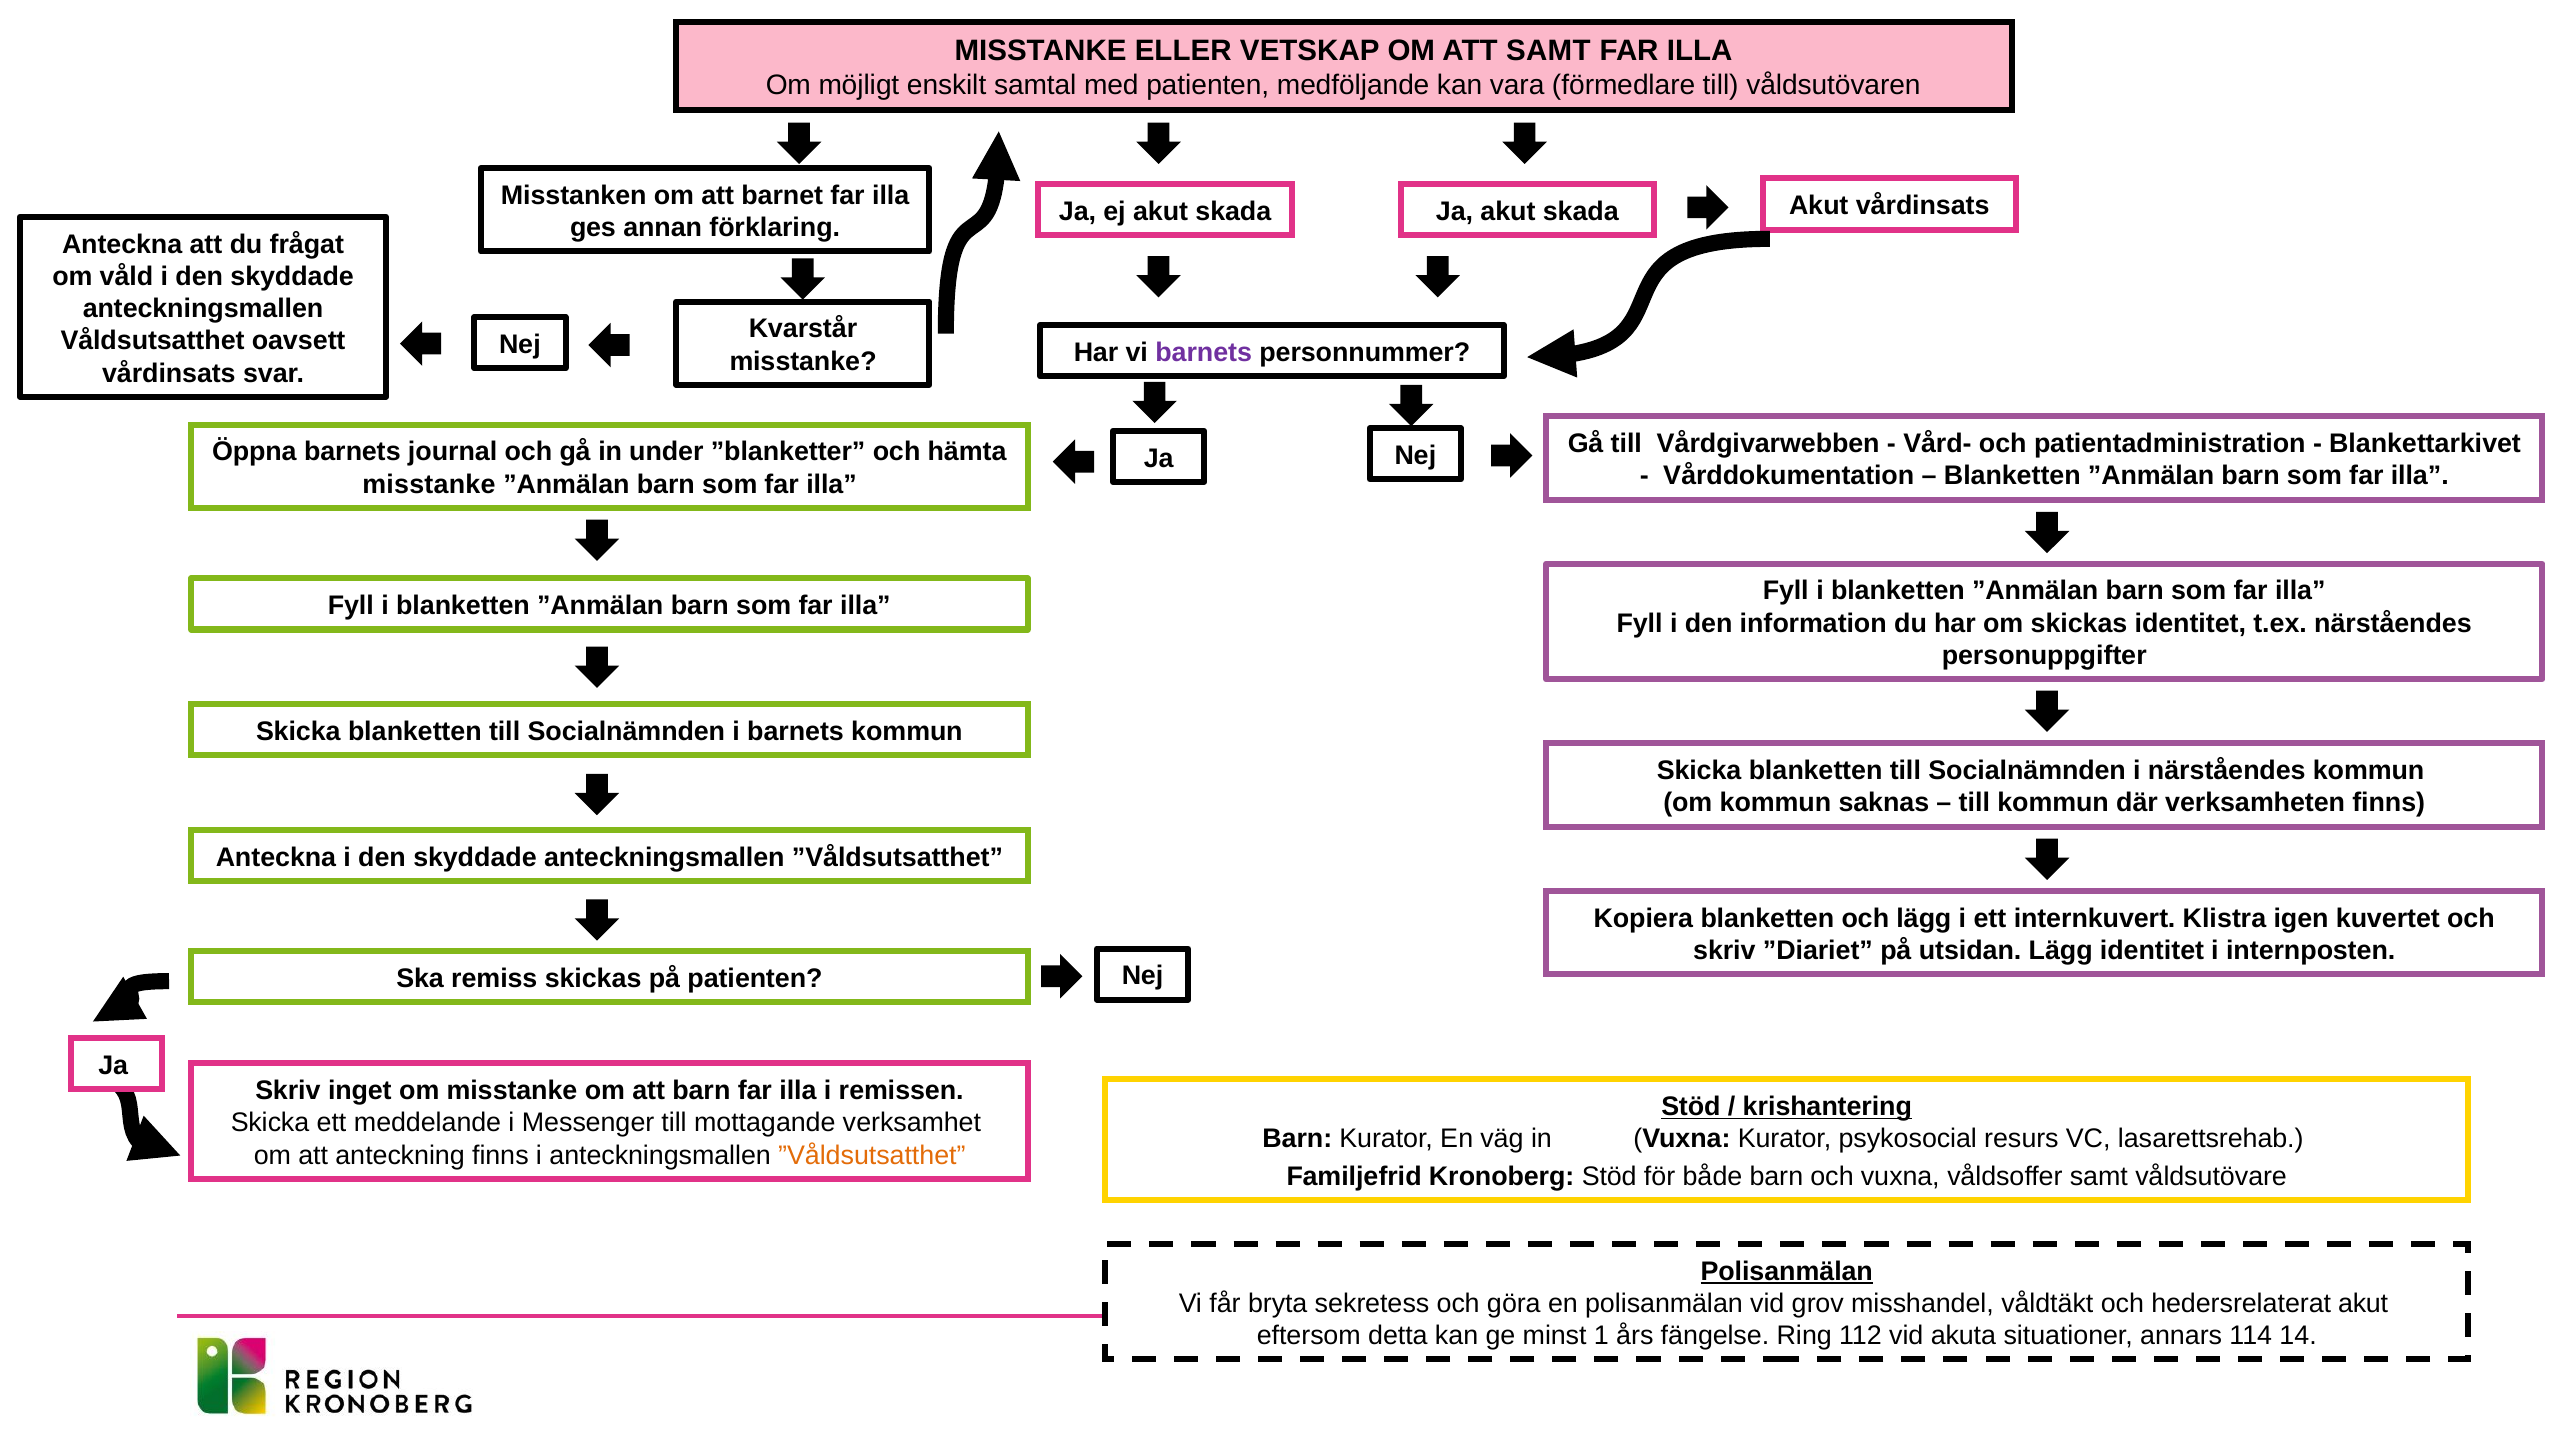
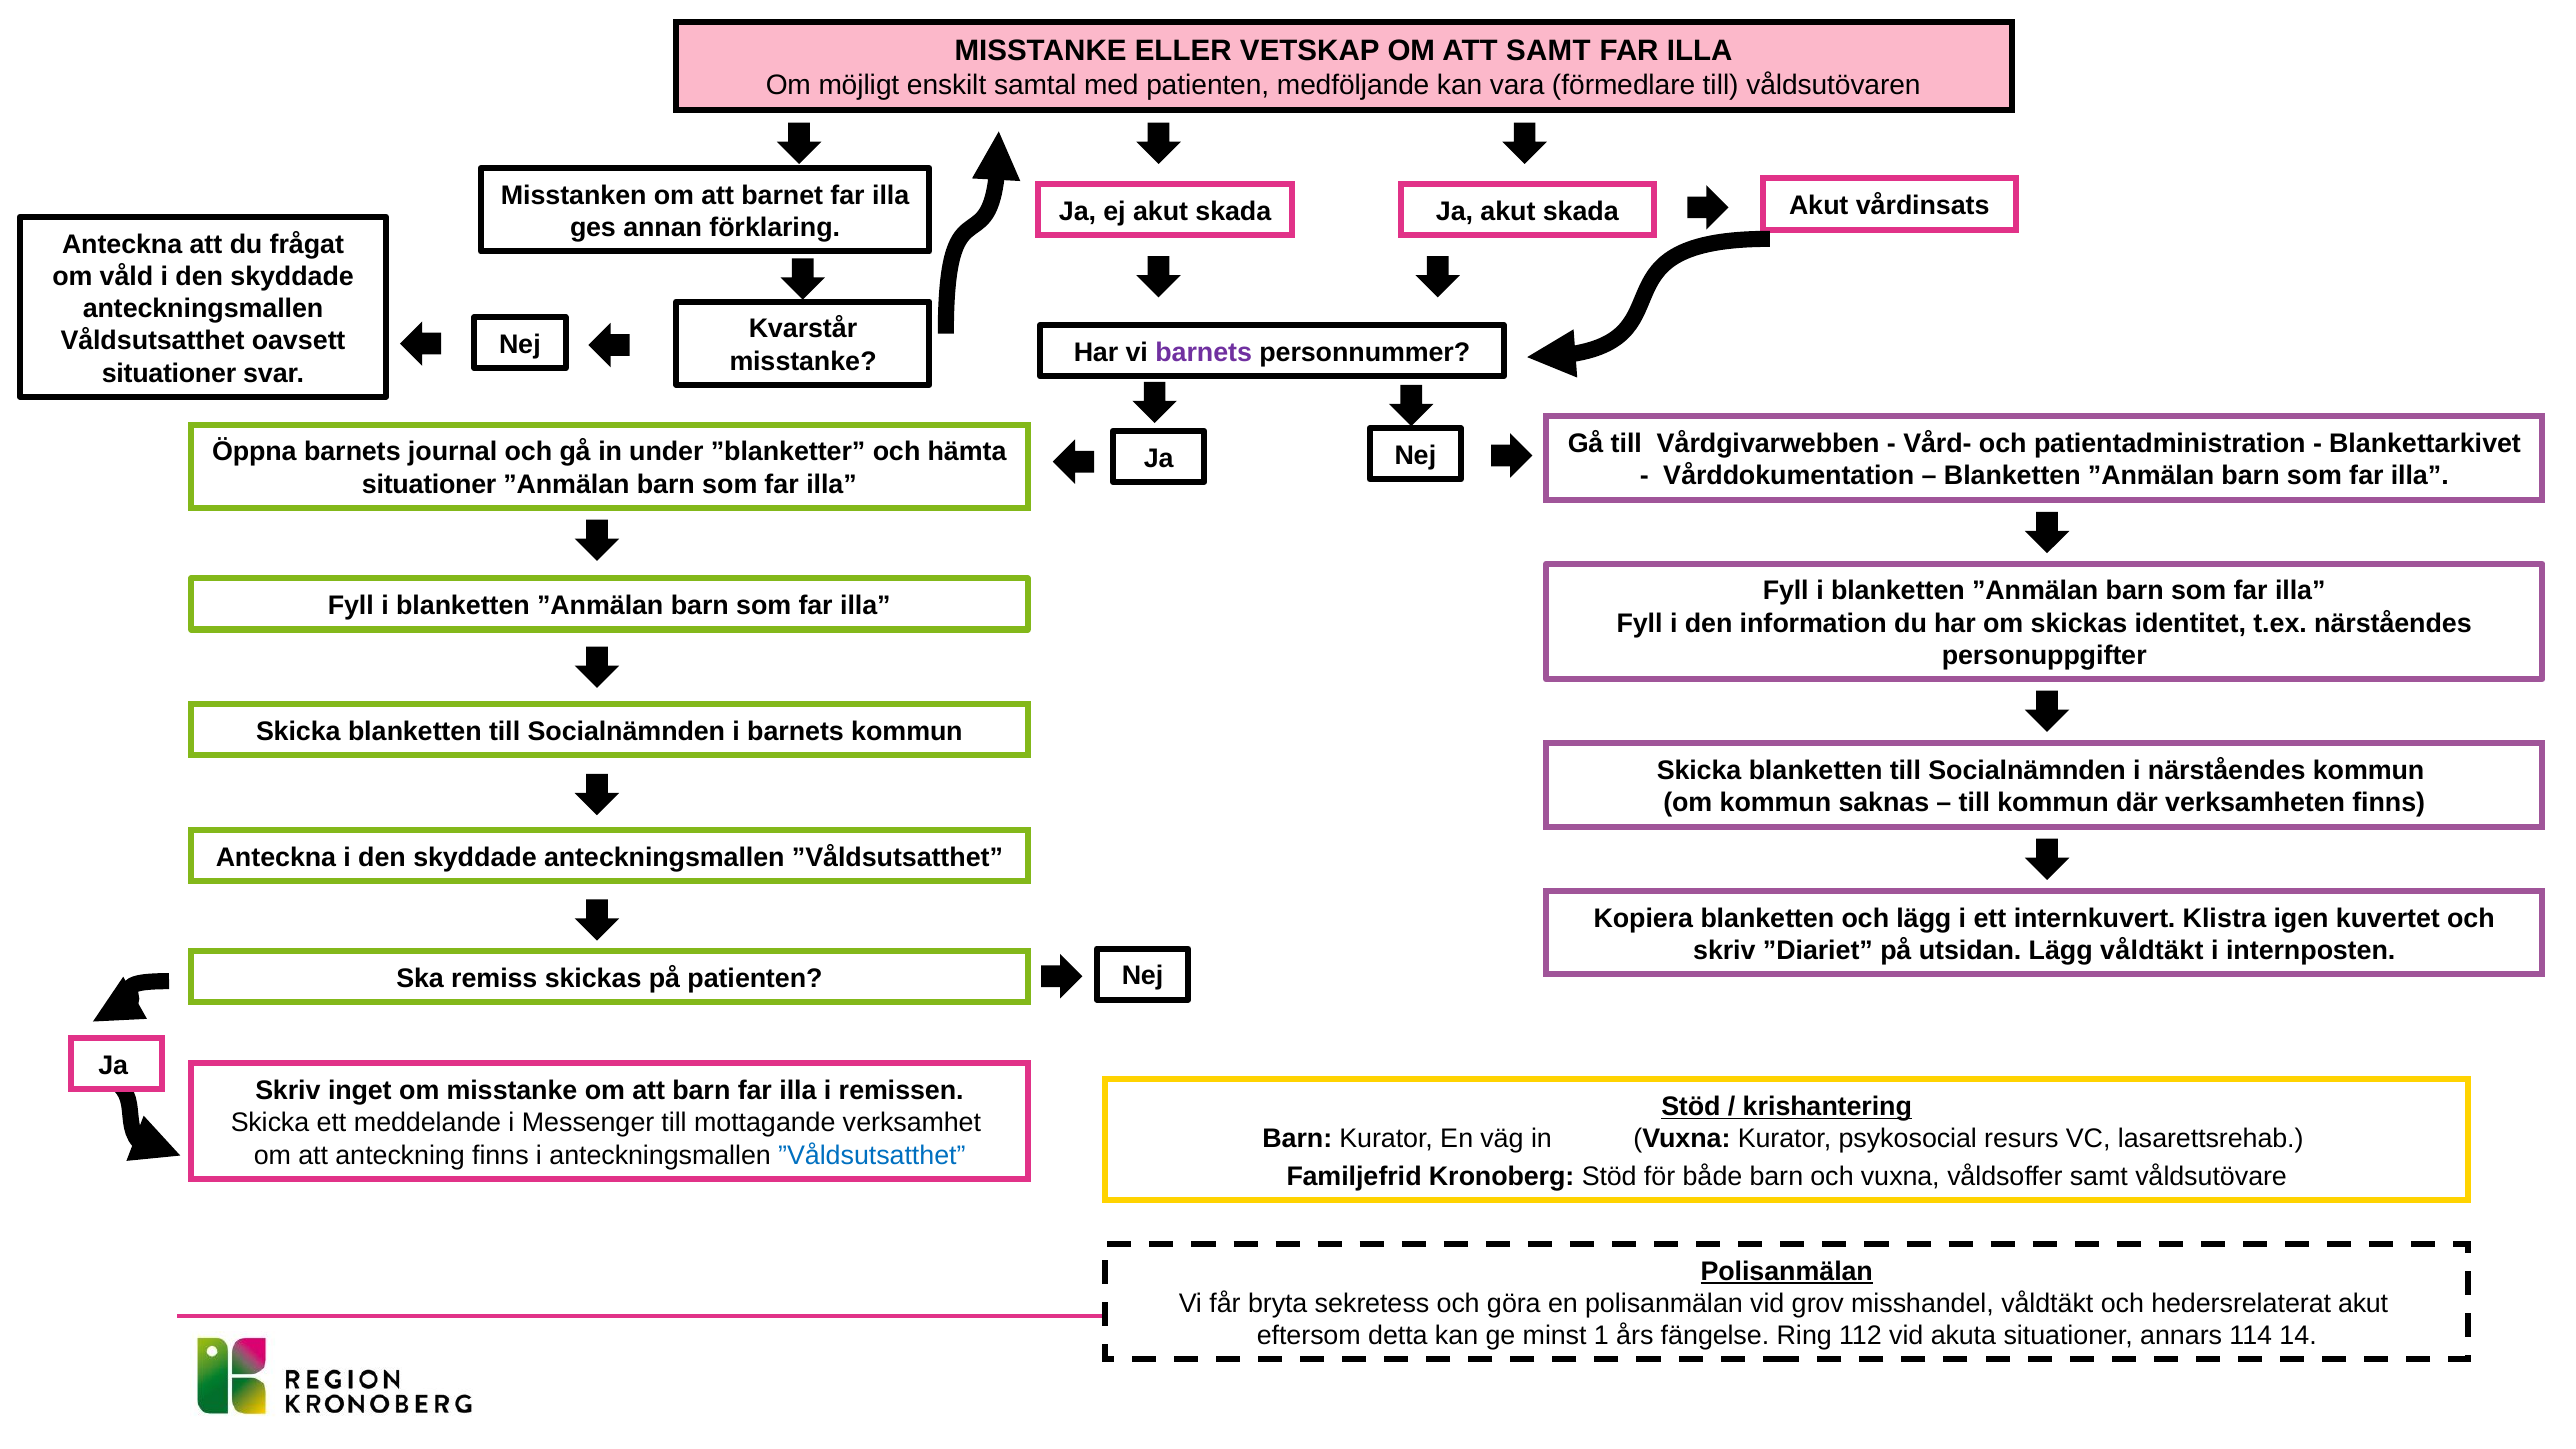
vårdinsats at (169, 373): vårdinsats -> situationer
misstanke at (429, 484): misstanke -> situationer
Lägg identitet: identitet -> våldtäkt
”Våldsutsatthet at (872, 1155) colour: orange -> blue
